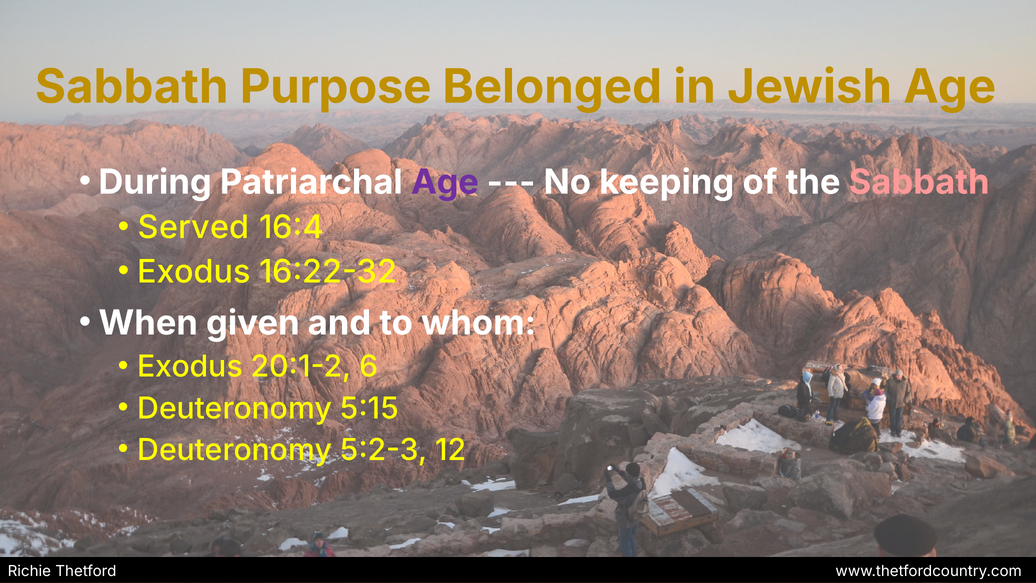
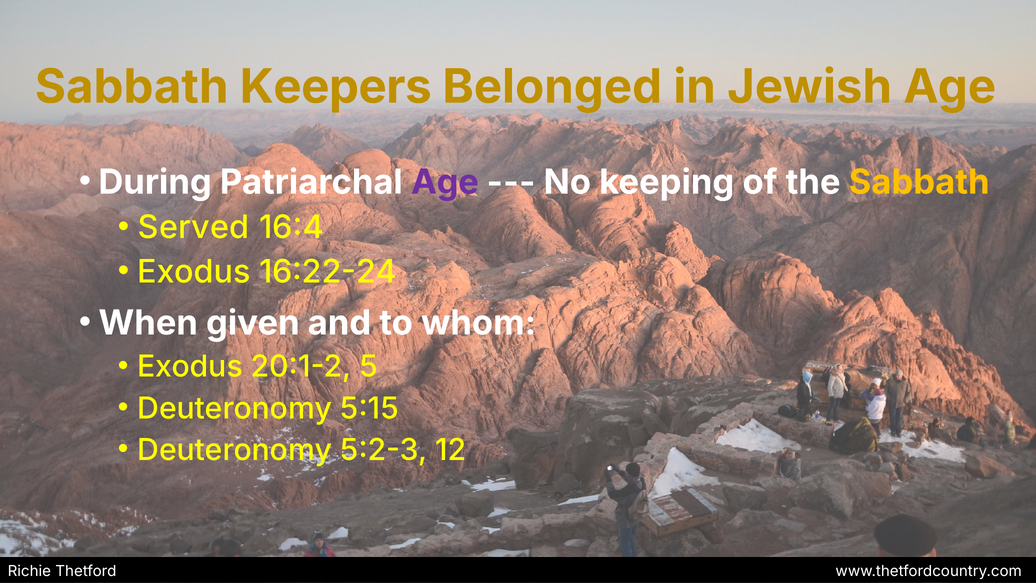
Purpose: Purpose -> Keepers
Sabbath at (919, 182) colour: pink -> yellow
16:22-32: 16:22-32 -> 16:22-24
6: 6 -> 5
